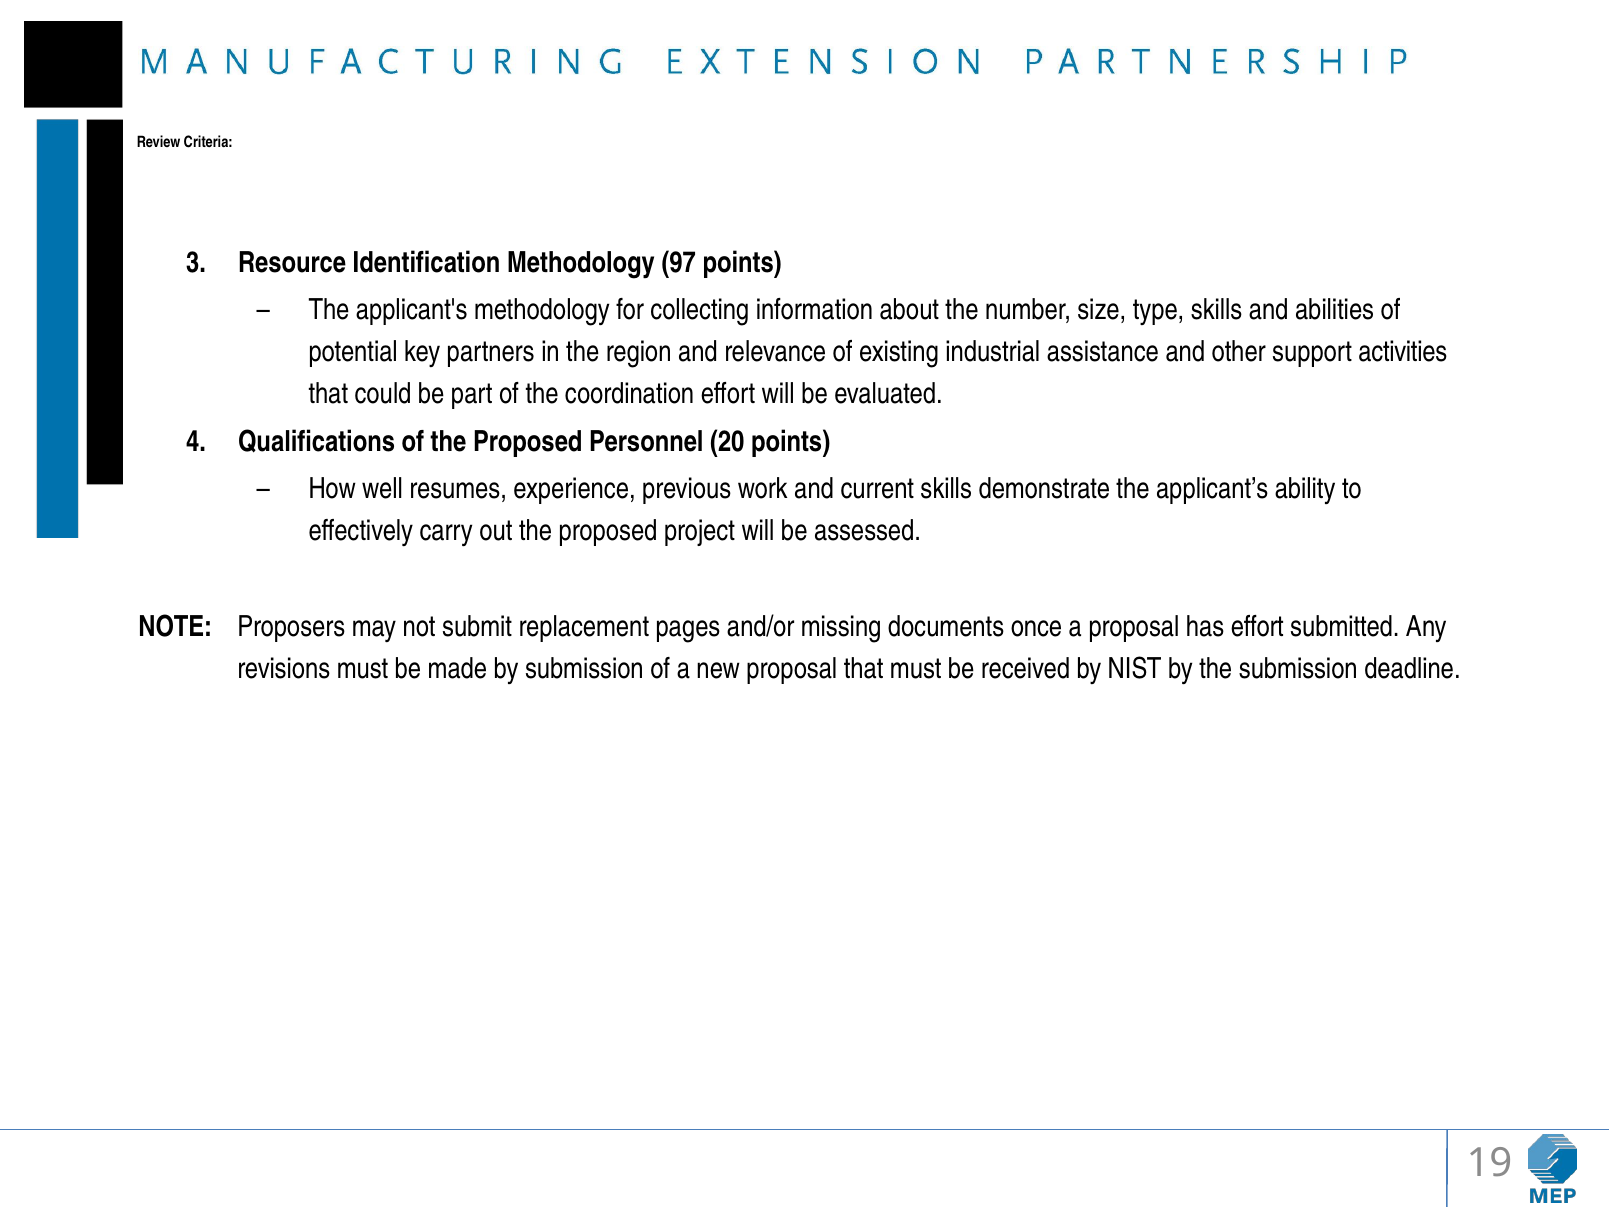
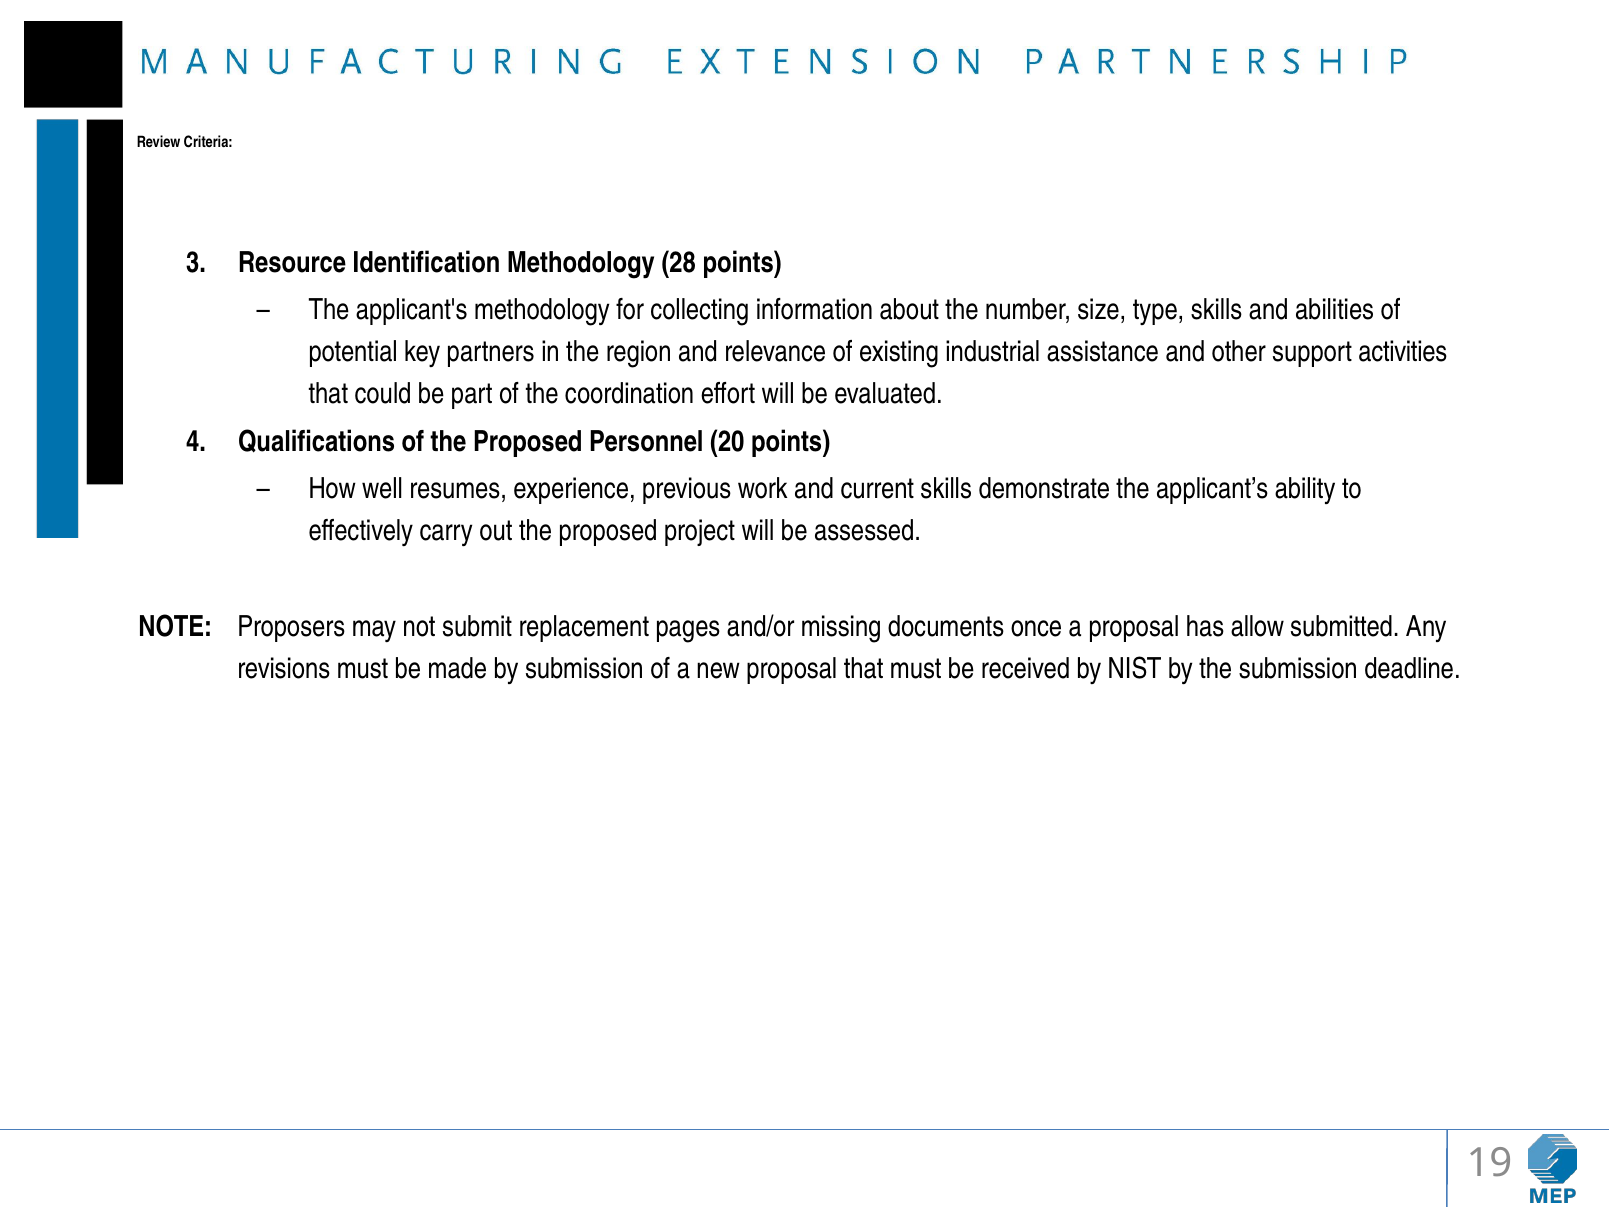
97: 97 -> 28
has effort: effort -> allow
